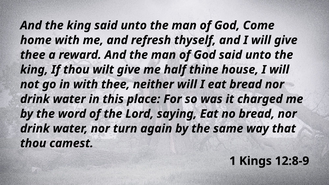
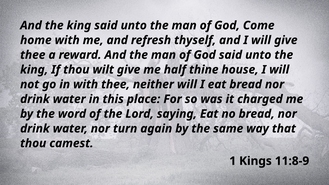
12:8-9: 12:8-9 -> 11:8-9
